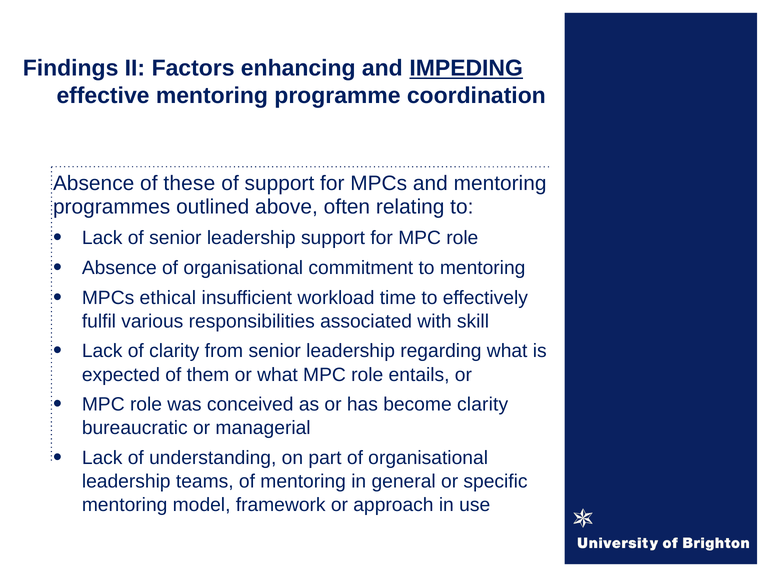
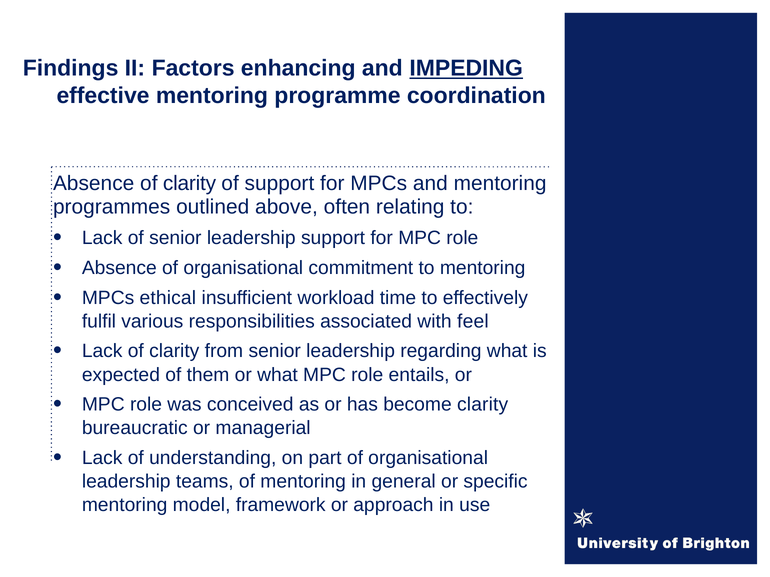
Absence of these: these -> clarity
skill: skill -> feel
